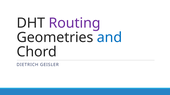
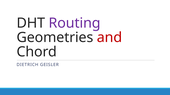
and colour: blue -> red
